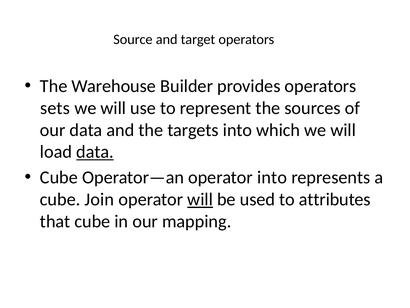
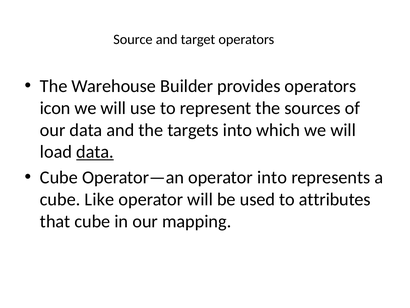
sets: sets -> icon
Join: Join -> Like
will at (200, 199) underline: present -> none
